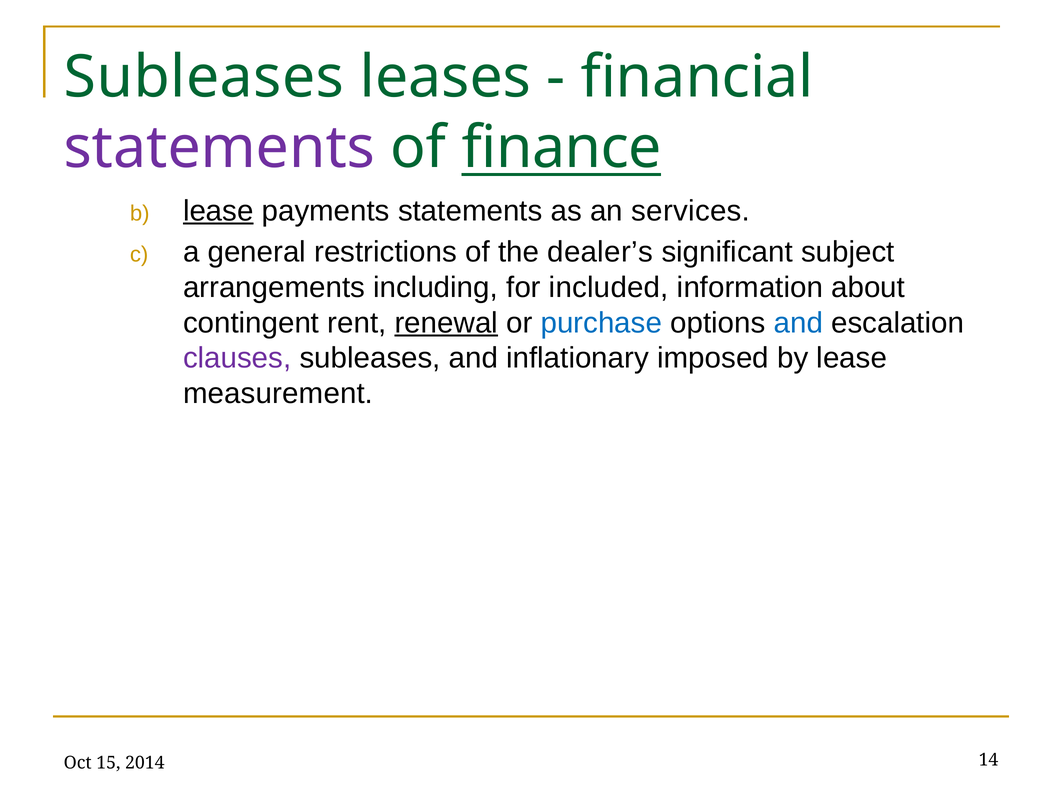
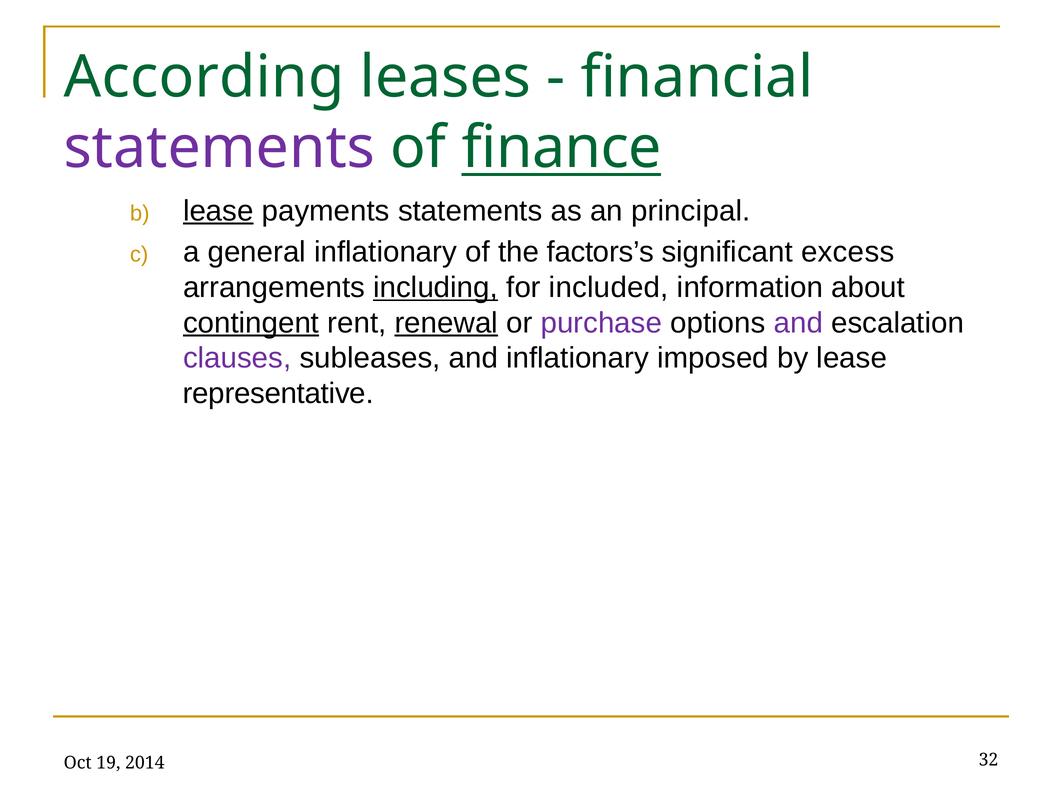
Subleases at (204, 77): Subleases -> According
services: services -> principal
general restrictions: restrictions -> inflationary
dealer’s: dealer’s -> factors’s
subject: subject -> excess
including underline: none -> present
contingent underline: none -> present
purchase colour: blue -> purple
and at (798, 323) colour: blue -> purple
measurement: measurement -> representative
15: 15 -> 19
14: 14 -> 32
